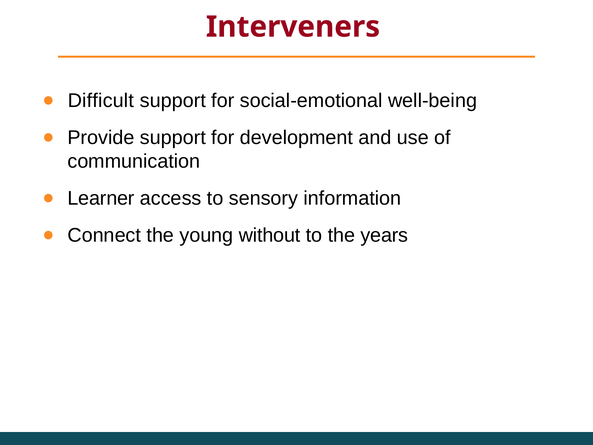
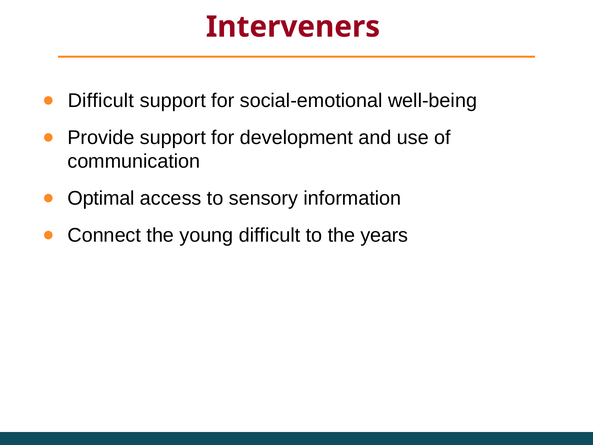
Learner: Learner -> Optimal
young without: without -> difficult
